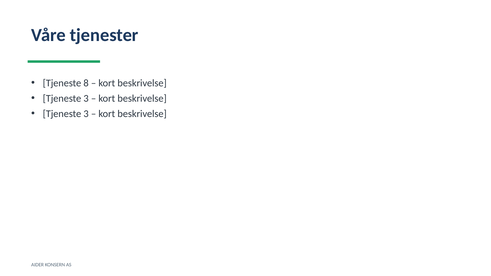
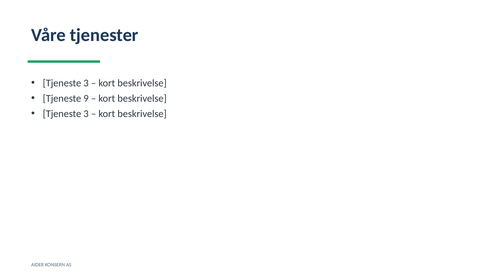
8 at (86, 83): 8 -> 3
3 at (86, 99): 3 -> 9
